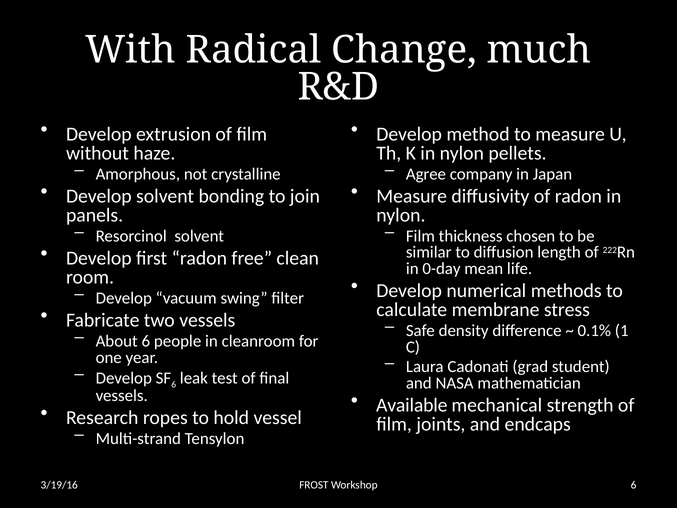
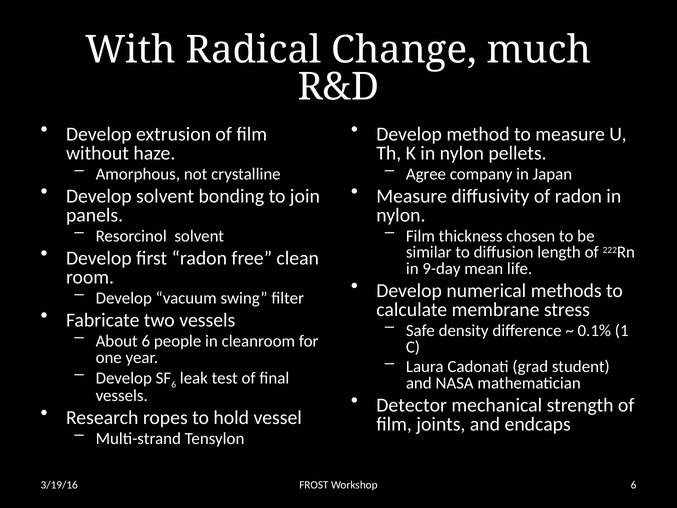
0-day: 0-day -> 9-day
Available: Available -> Detector
